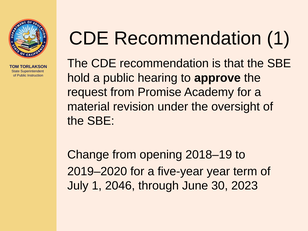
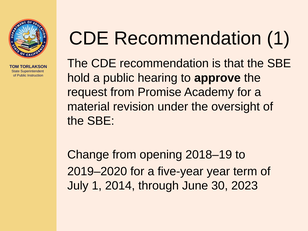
2046: 2046 -> 2014
